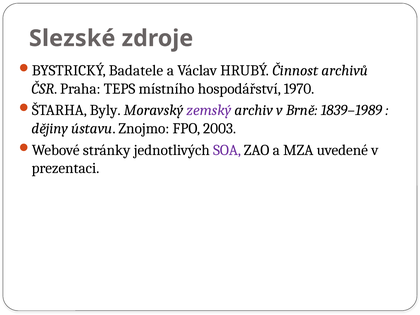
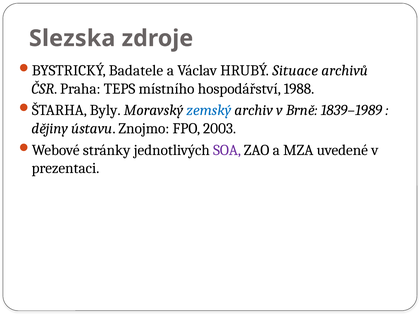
Slezské: Slezské -> Slezska
Činnost: Činnost -> Situace
1970: 1970 -> 1988
zemský colour: purple -> blue
